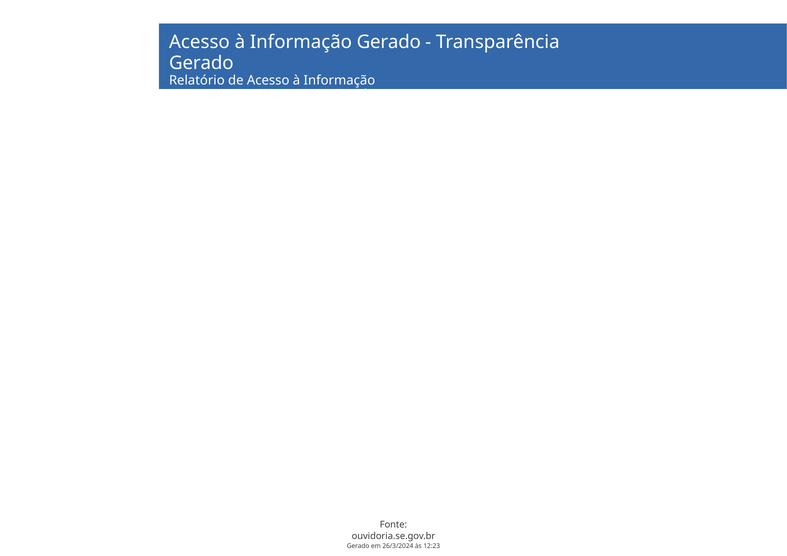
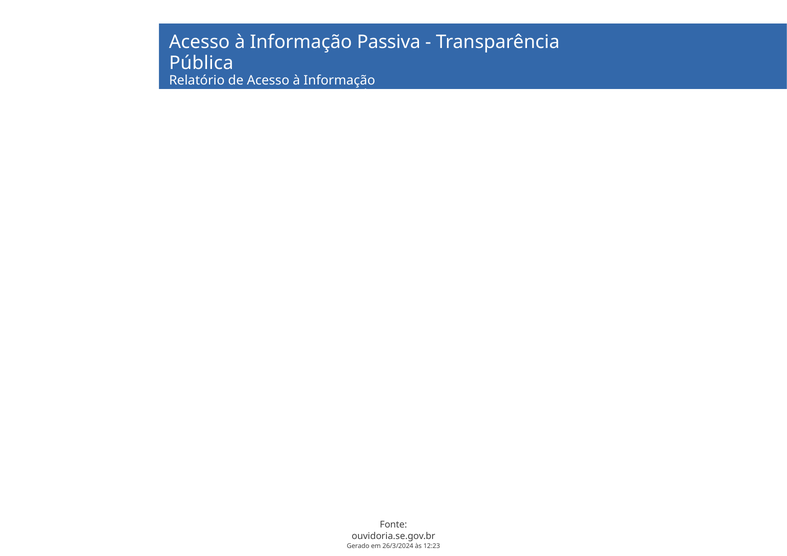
Informação Gerado: Gerado -> Passiva
Gerado at (201, 63): Gerado -> Pública
